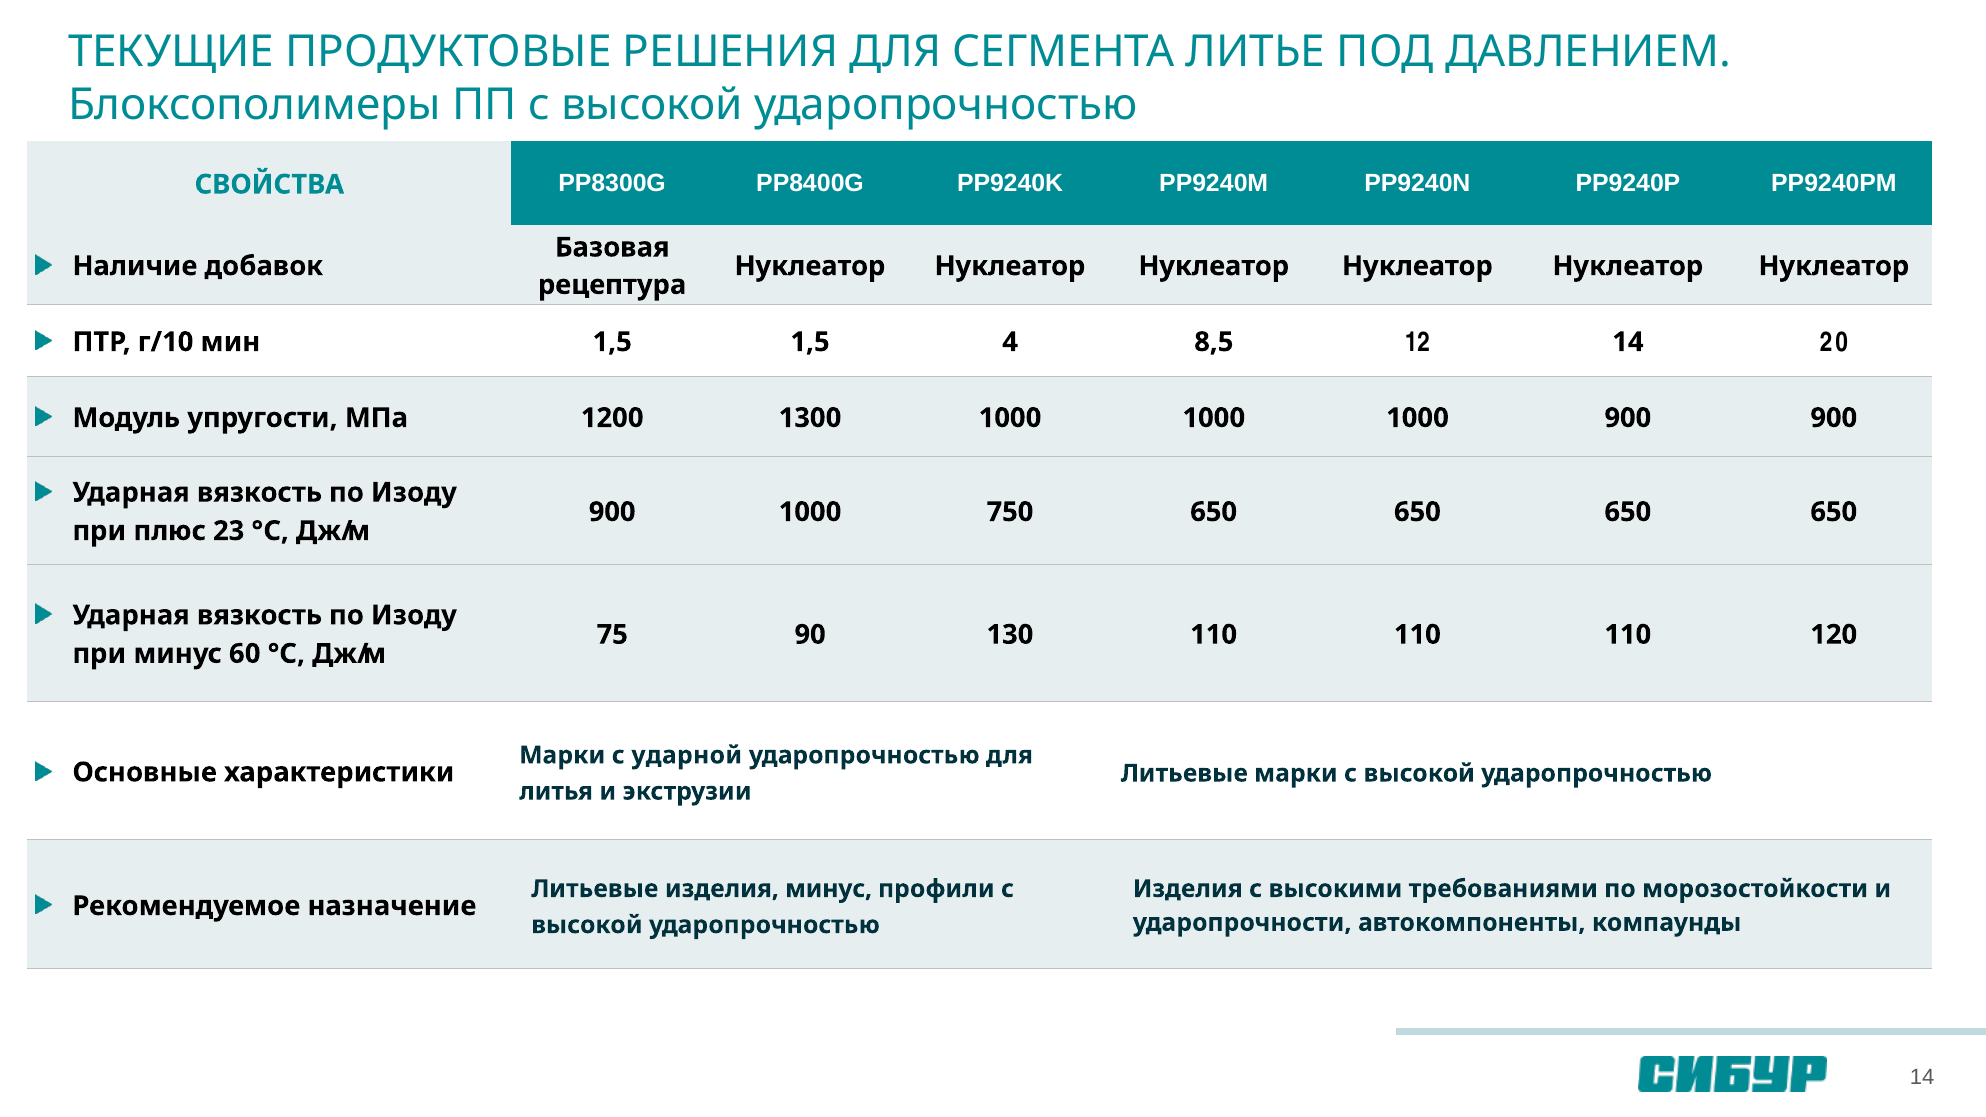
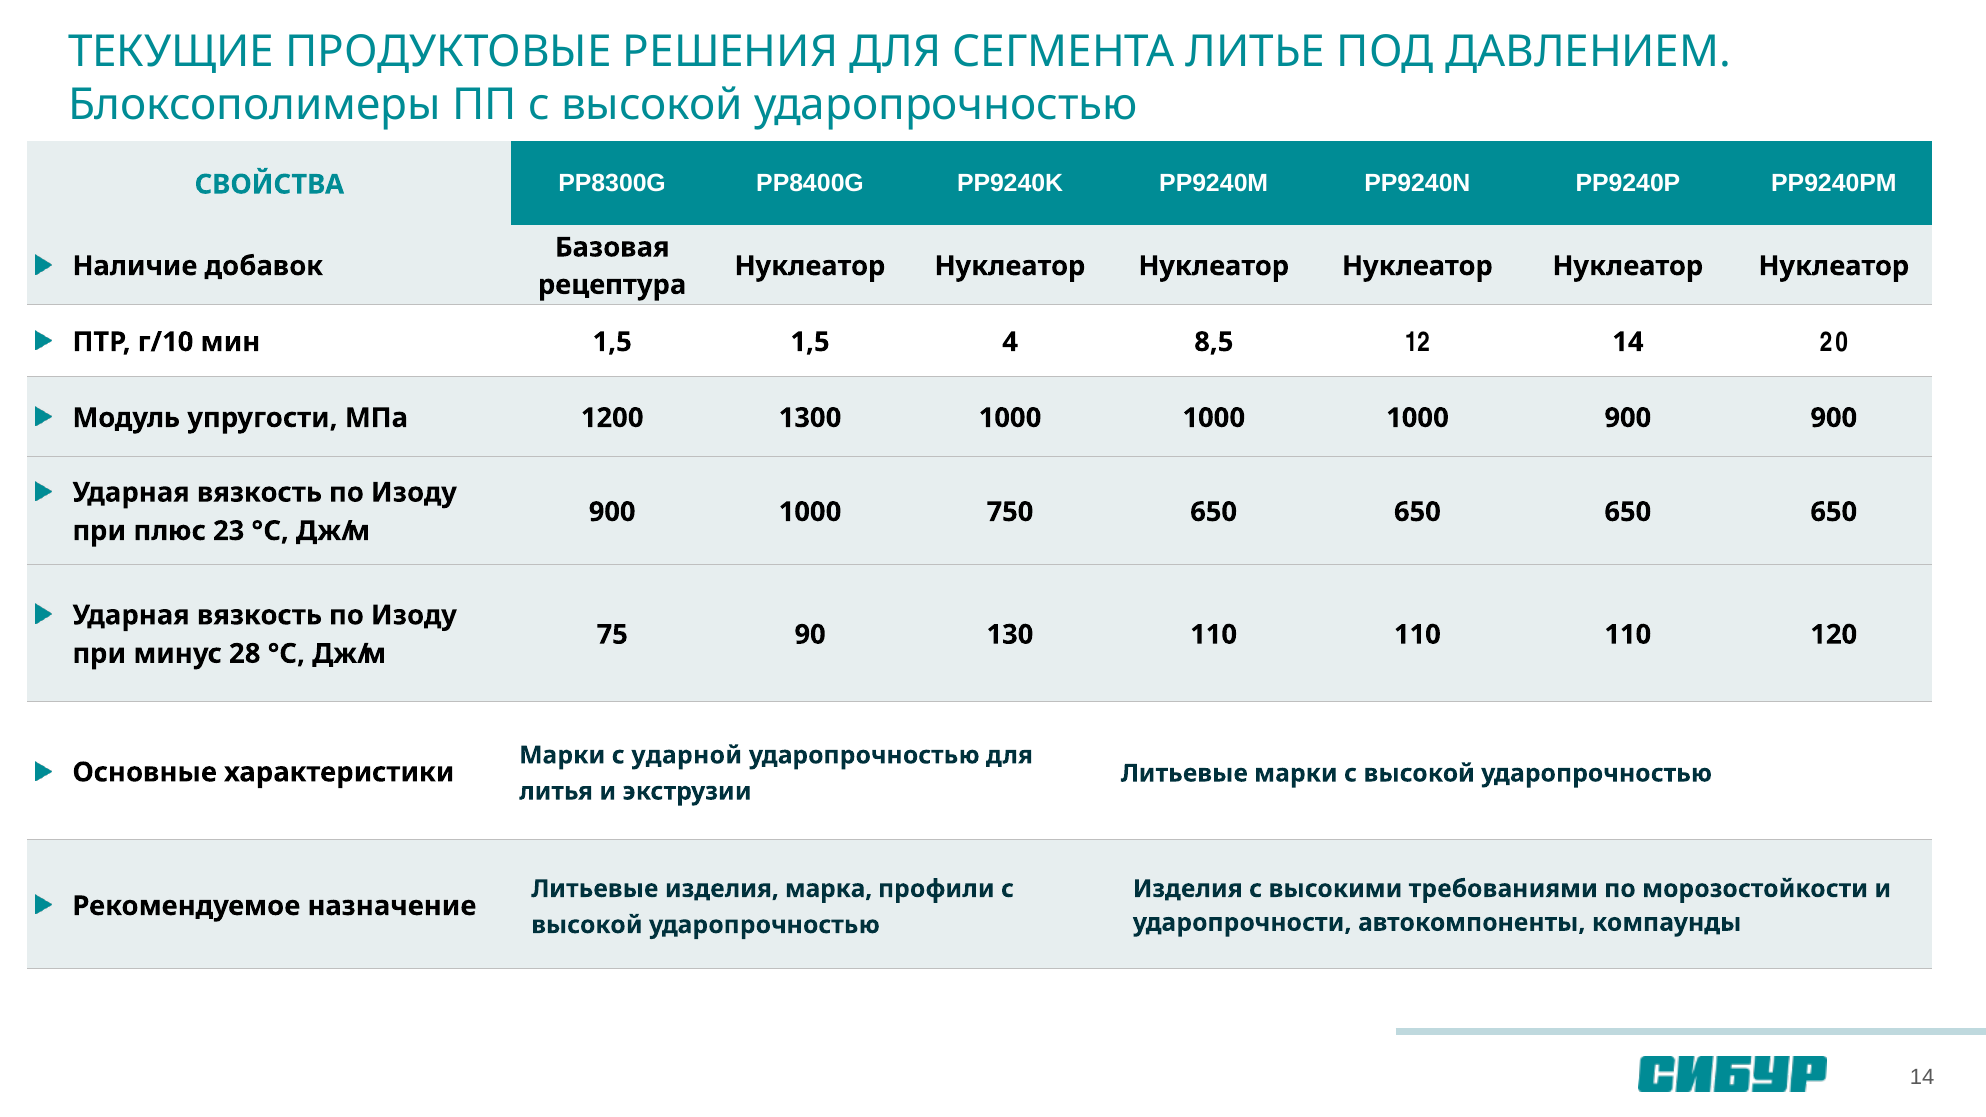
60: 60 -> 28
изделия минус: минус -> марка
